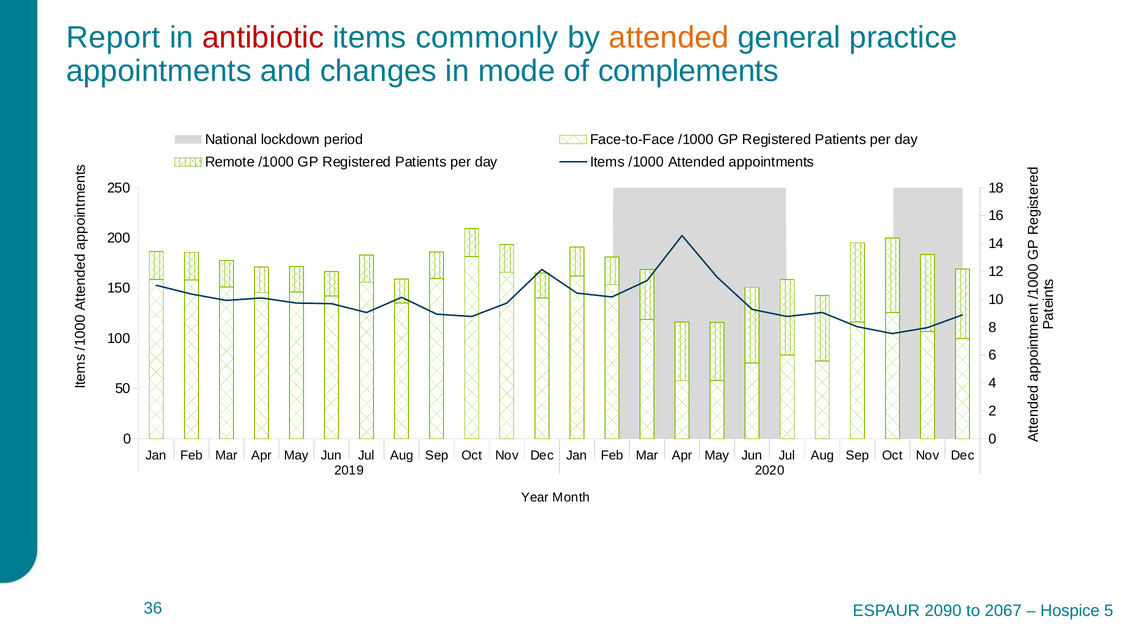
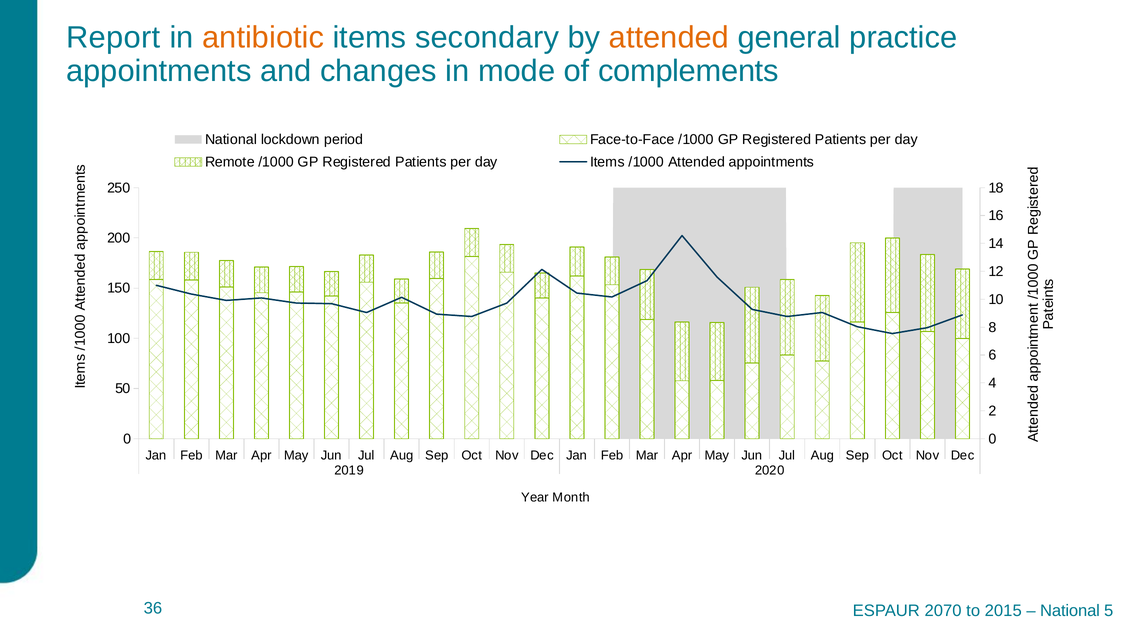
antibiotic colour: red -> orange
commonly: commonly -> secondary
2090: 2090 -> 2070
2067: 2067 -> 2015
Hospice at (1070, 611): Hospice -> National
